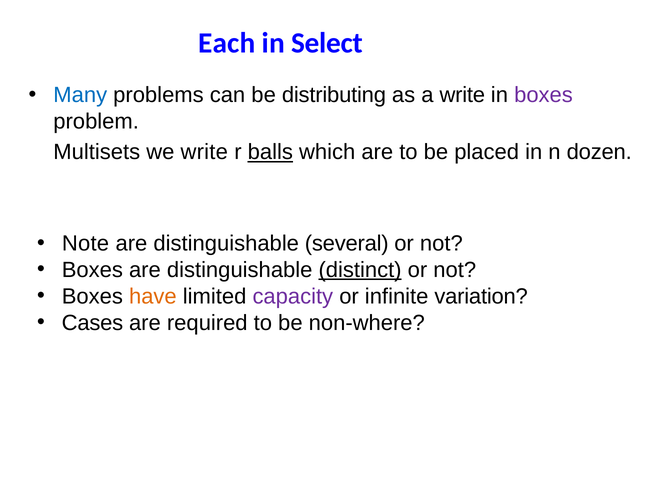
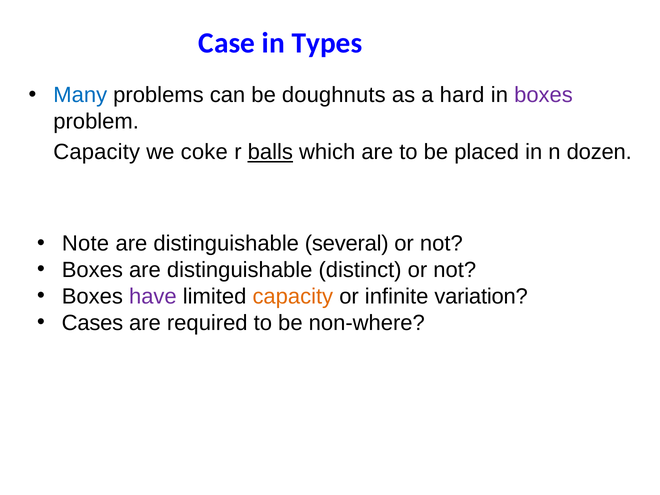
Each: Each -> Case
Select: Select -> Types
distributing: distributing -> doughnuts
a write: write -> hard
Multisets at (97, 152): Multisets -> Capacity
we write: write -> coke
distinct underline: present -> none
have colour: orange -> purple
capacity at (293, 296) colour: purple -> orange
